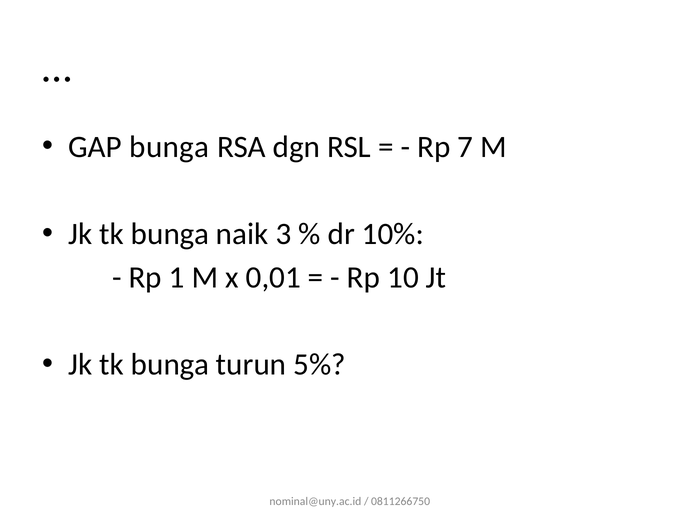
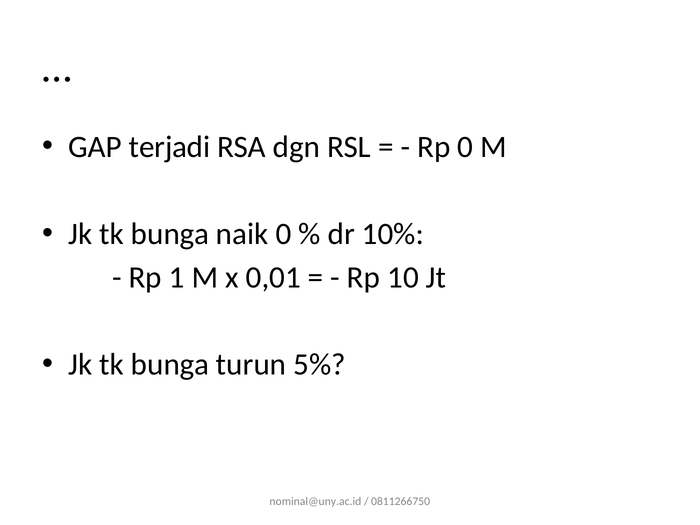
GAP bunga: bunga -> terjadi
Rp 7: 7 -> 0
naik 3: 3 -> 0
